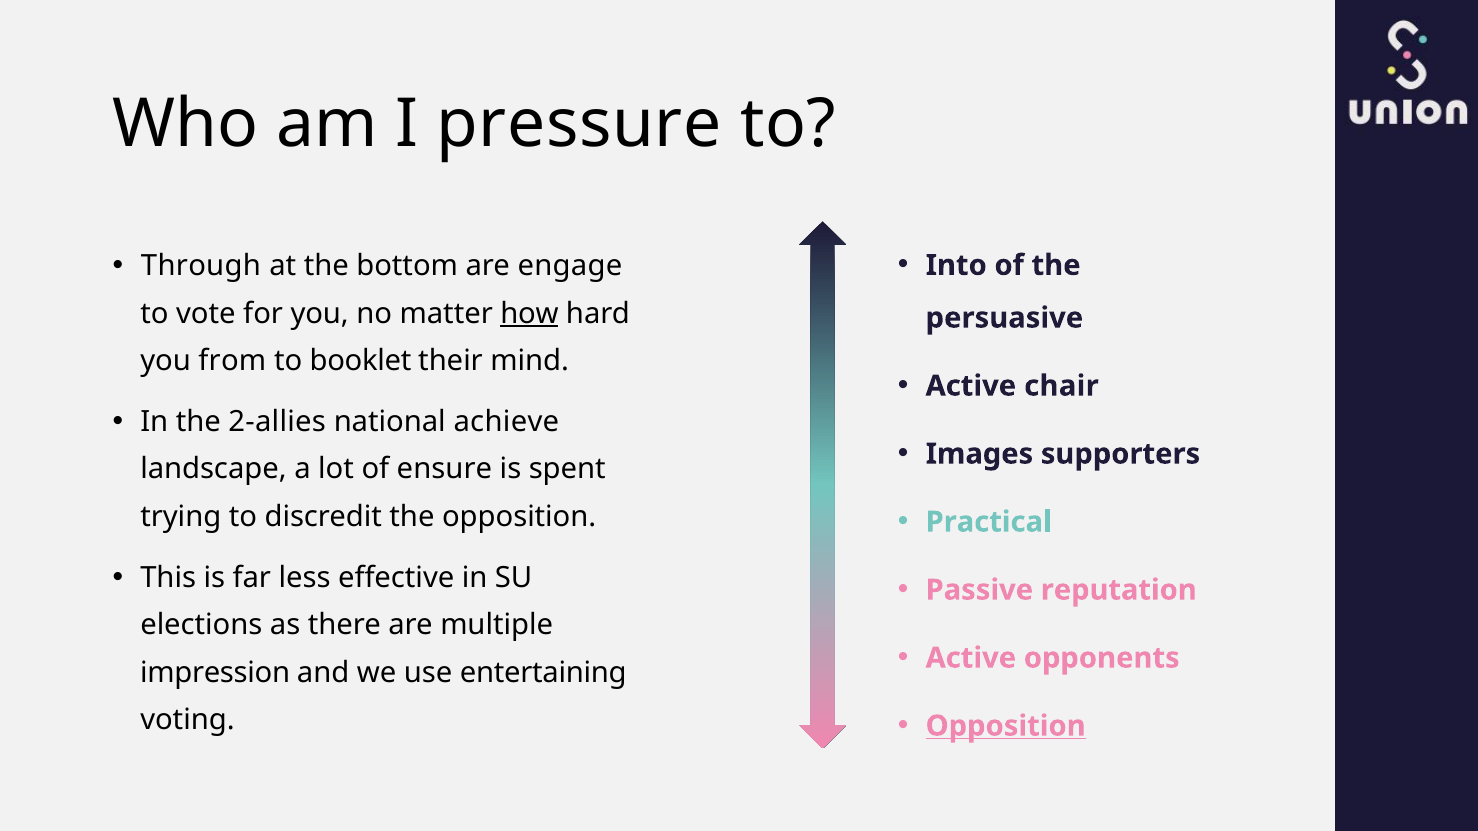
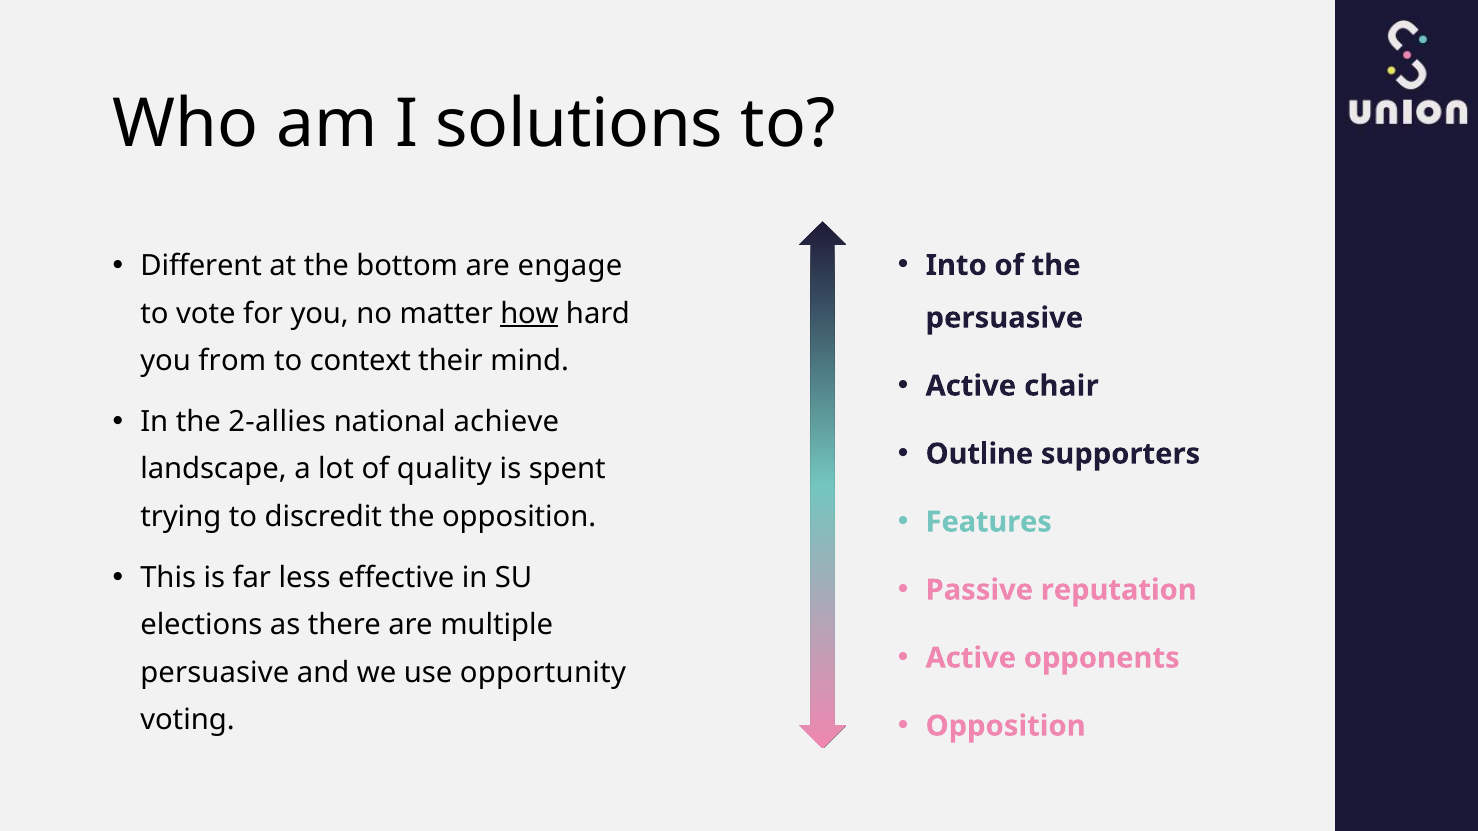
pressure: pressure -> solutions
Through: Through -> Different
booklet: booklet -> context
Images: Images -> Outline
ensure: ensure -> quality
Practical: Practical -> Features
impression at (215, 673): impression -> persuasive
entertaining: entertaining -> opportunity
Opposition at (1006, 726) underline: present -> none
